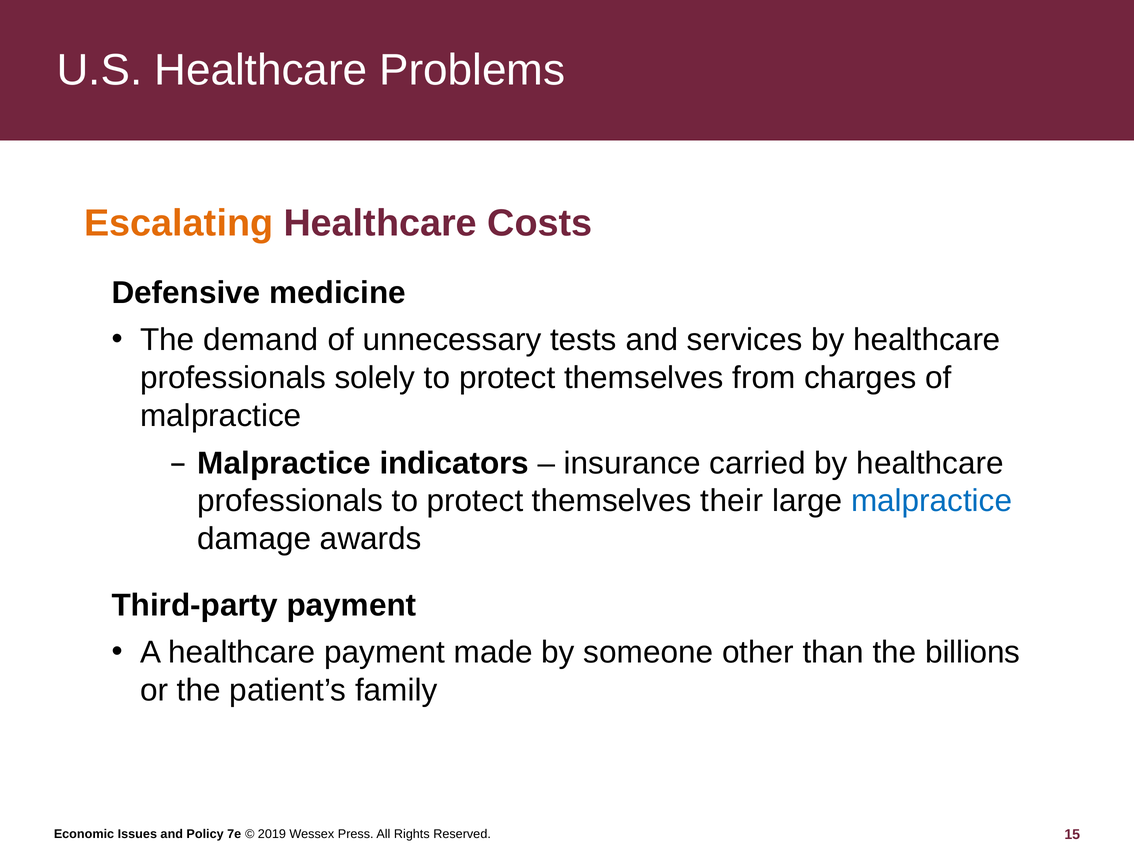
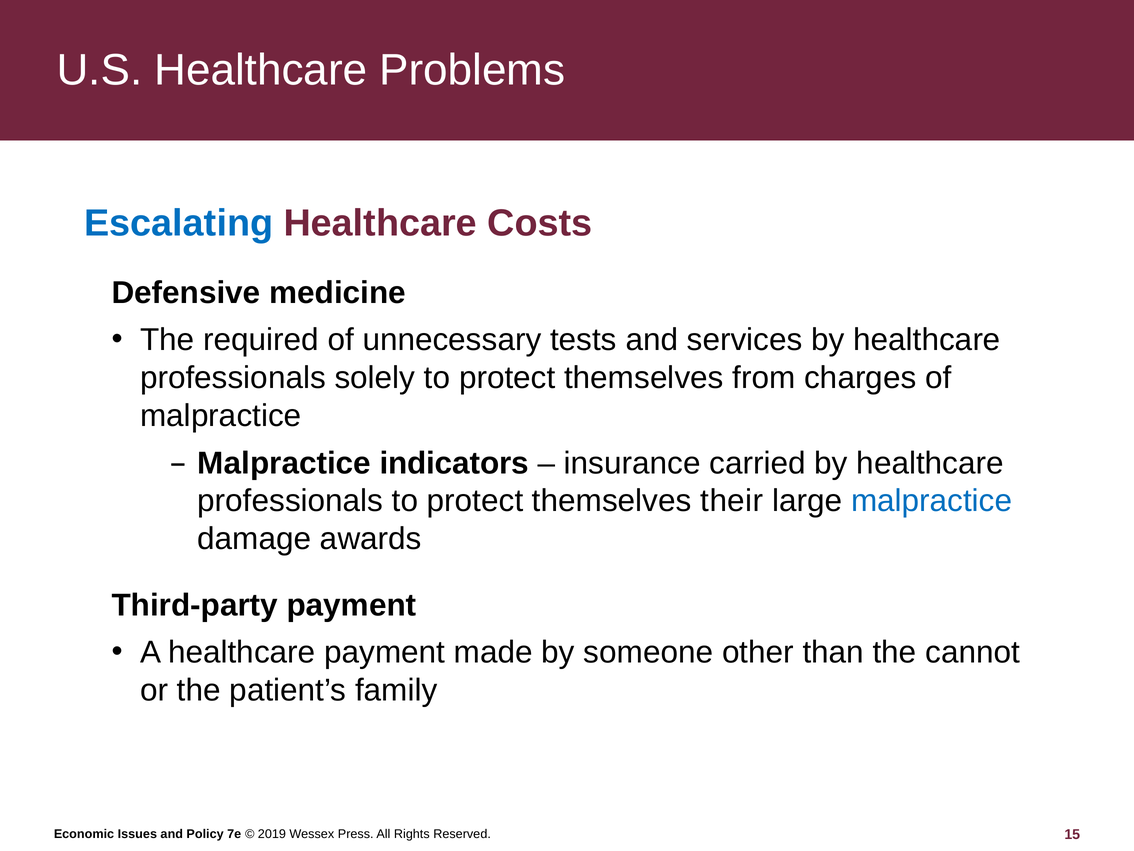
Escalating colour: orange -> blue
demand: demand -> required
billions: billions -> cannot
